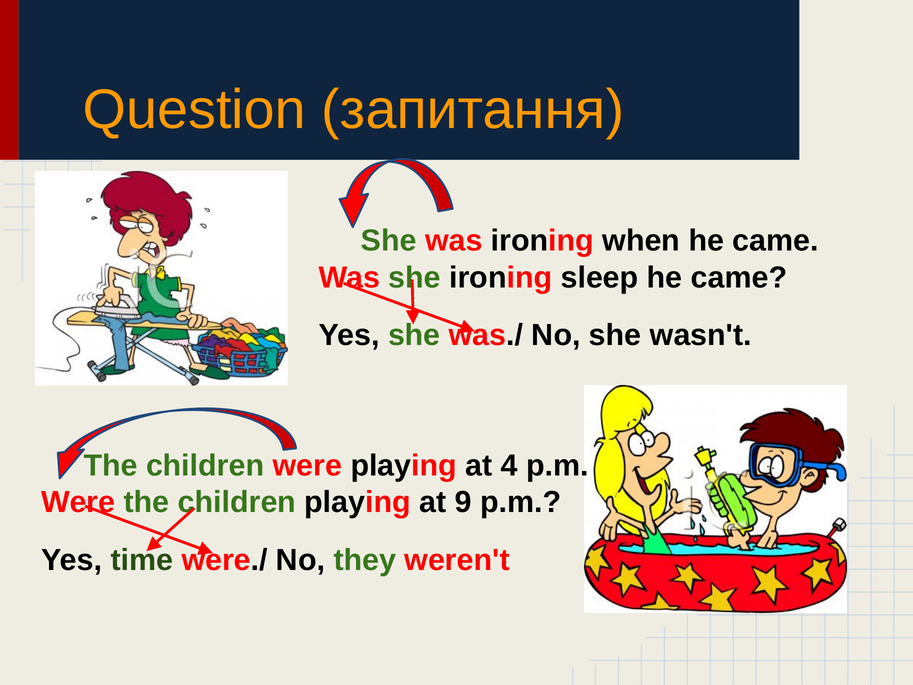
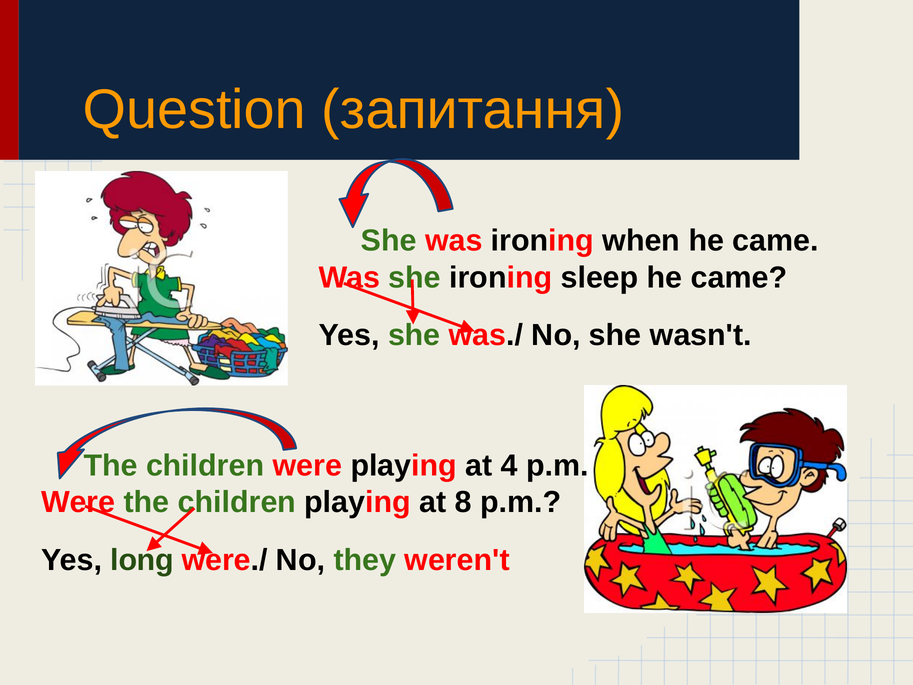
9: 9 -> 8
time: time -> long
